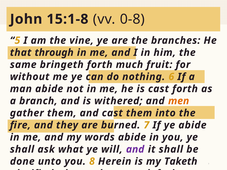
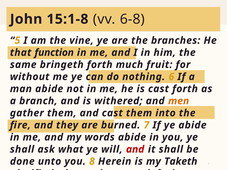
0-8: 0-8 -> 6-8
through: through -> function
and at (135, 149) colour: purple -> red
